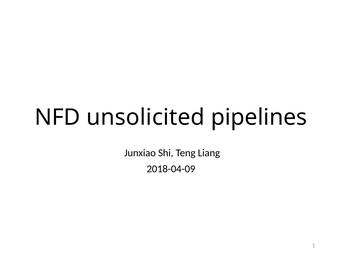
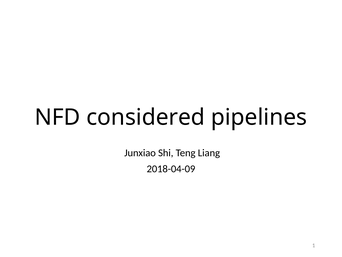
unsolicited: unsolicited -> considered
